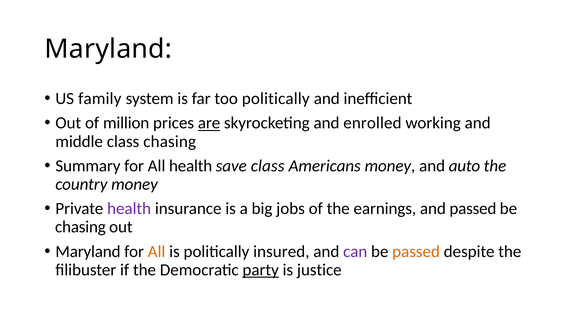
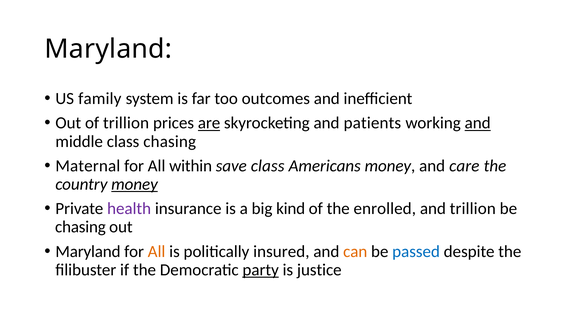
too politically: politically -> outcomes
of million: million -> trillion
enrolled: enrolled -> patients
and at (478, 123) underline: none -> present
Summary: Summary -> Maternal
All health: health -> within
auto: auto -> care
money at (135, 184) underline: none -> present
jobs: jobs -> kind
earnings: earnings -> enrolled
and passed: passed -> trillion
can colour: purple -> orange
passed at (416, 251) colour: orange -> blue
